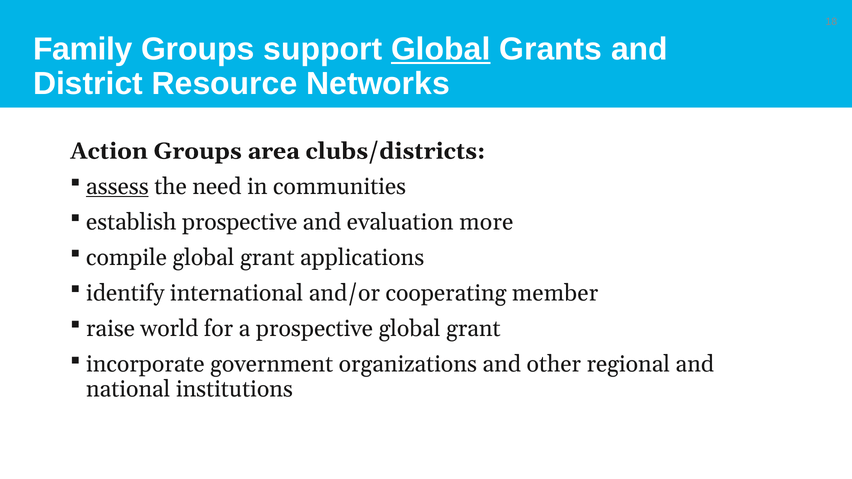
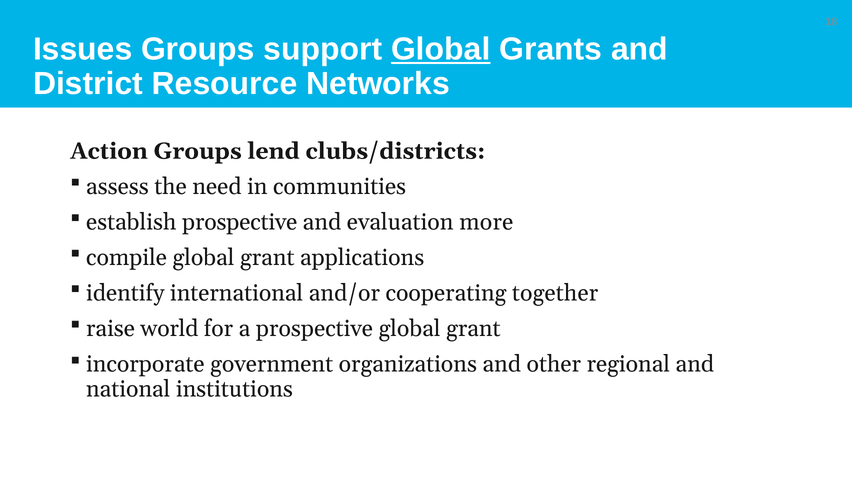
Family: Family -> Issues
area: area -> lend
assess underline: present -> none
member: member -> together
